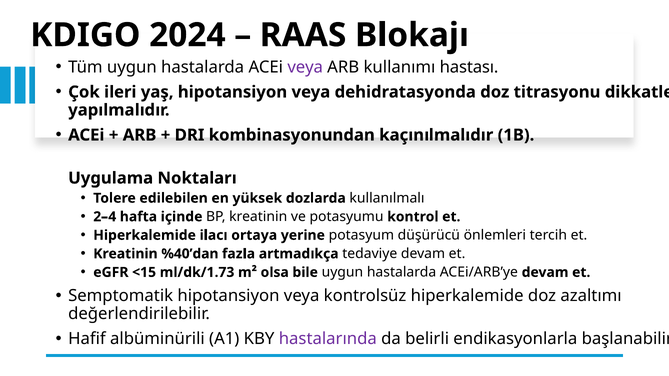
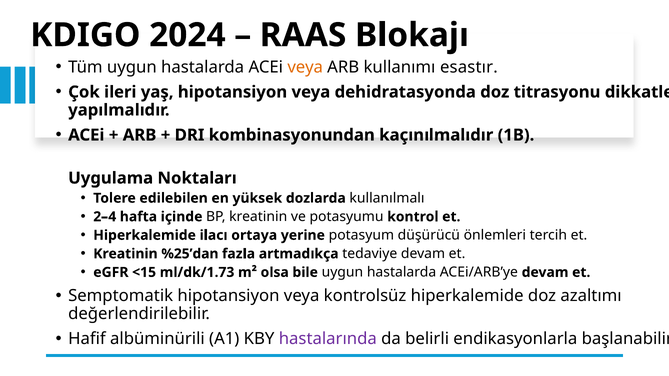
veya at (305, 67) colour: purple -> orange
hastası: hastası -> esastır
%40’dan: %40’dan -> %25’dan
